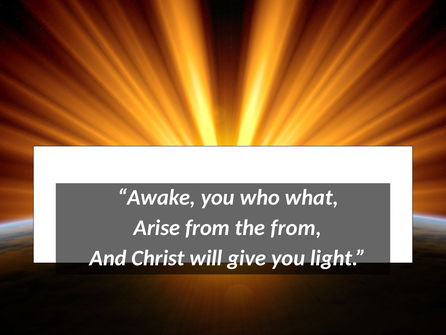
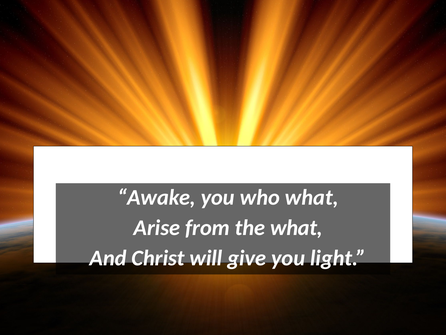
the from: from -> what
